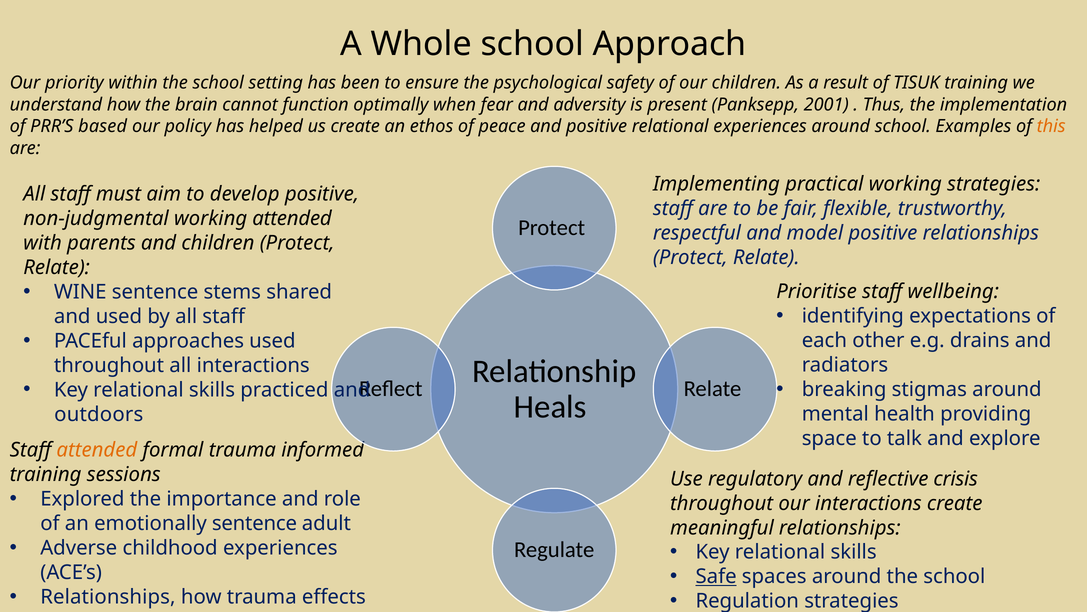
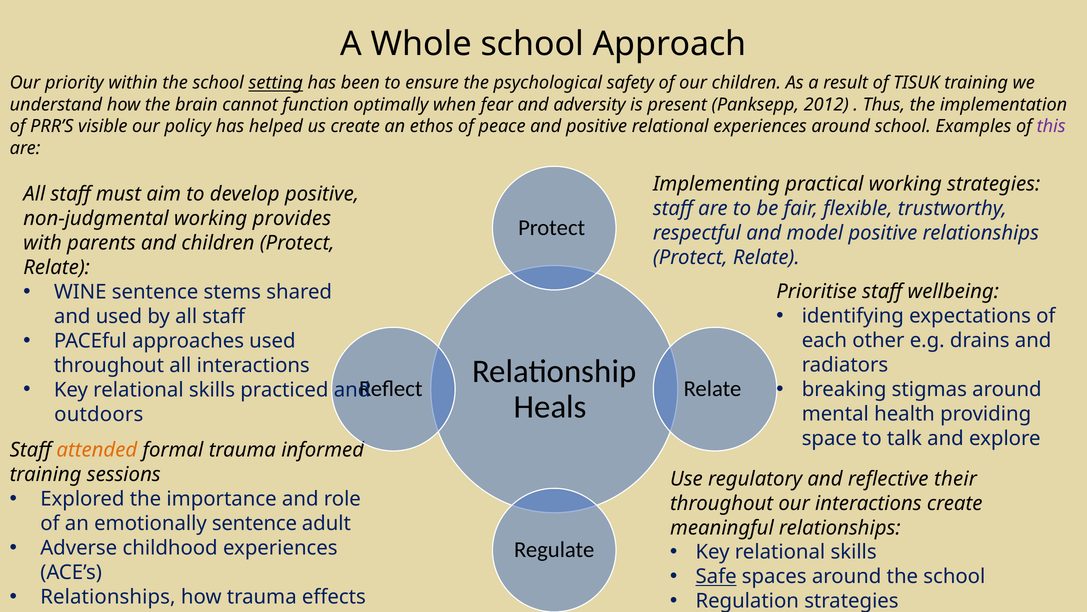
setting underline: none -> present
2001: 2001 -> 2012
based: based -> visible
this colour: orange -> purple
working attended: attended -> provides
crisis: crisis -> their
